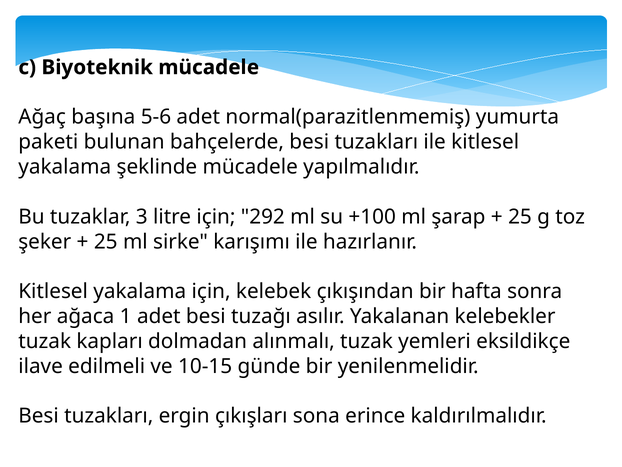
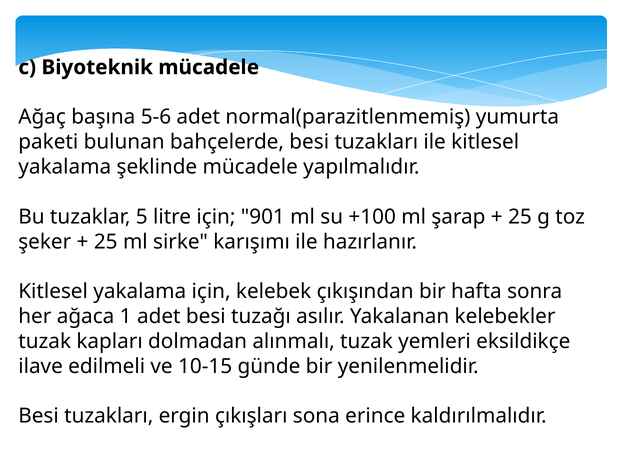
3: 3 -> 5
292: 292 -> 901
